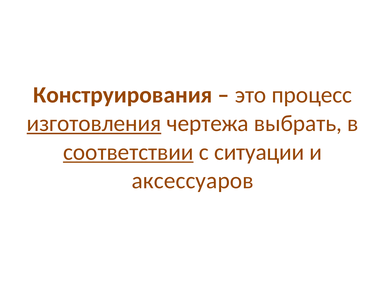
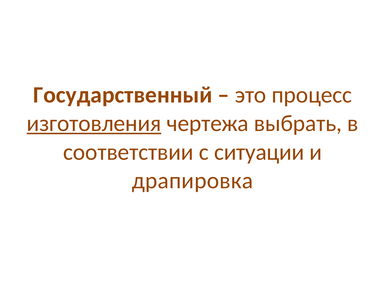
Конструирования: Конструирования -> Государственный
соответствии underline: present -> none
аксессуаров: аксессуаров -> драпировка
